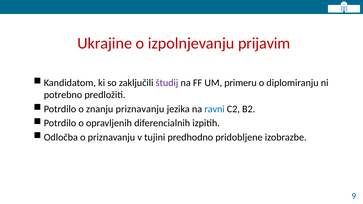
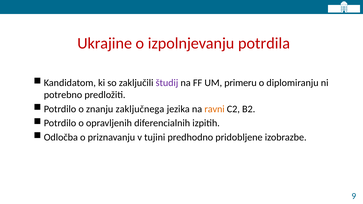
prijavim: prijavim -> potrdila
znanju priznavanju: priznavanju -> zaključnega
ravni colour: blue -> orange
